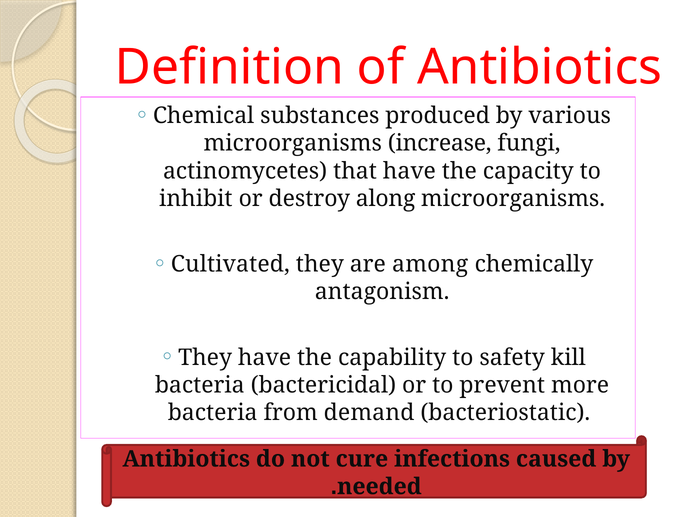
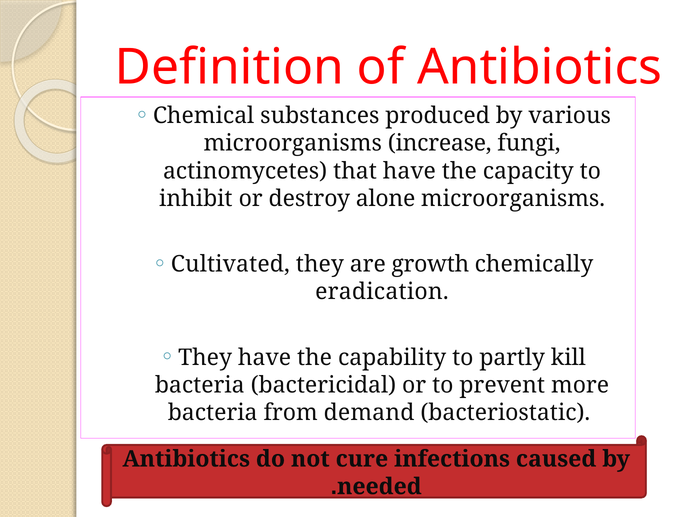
along: along -> alone
among: among -> growth
antagonism: antagonism -> eradication
safety: safety -> partly
